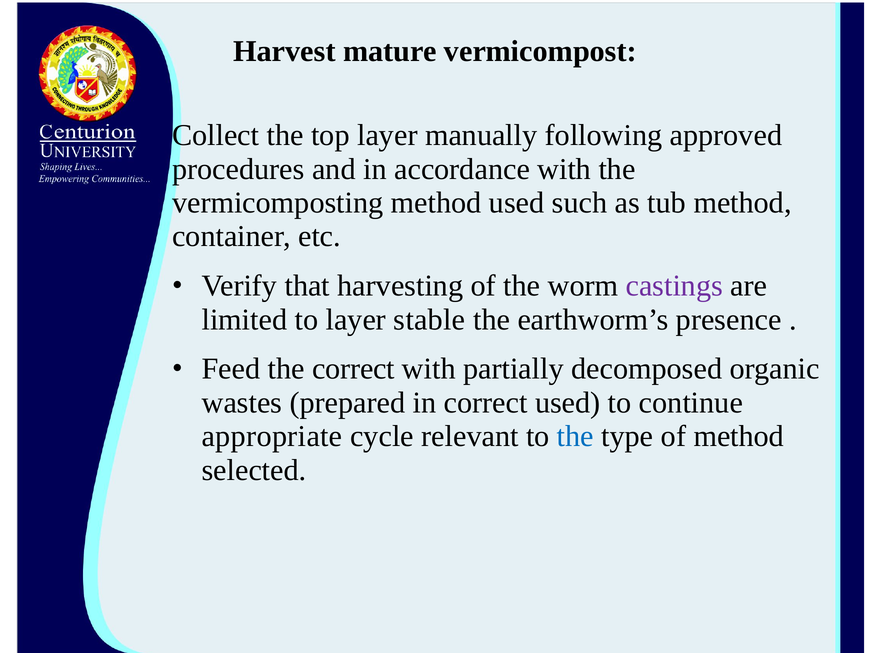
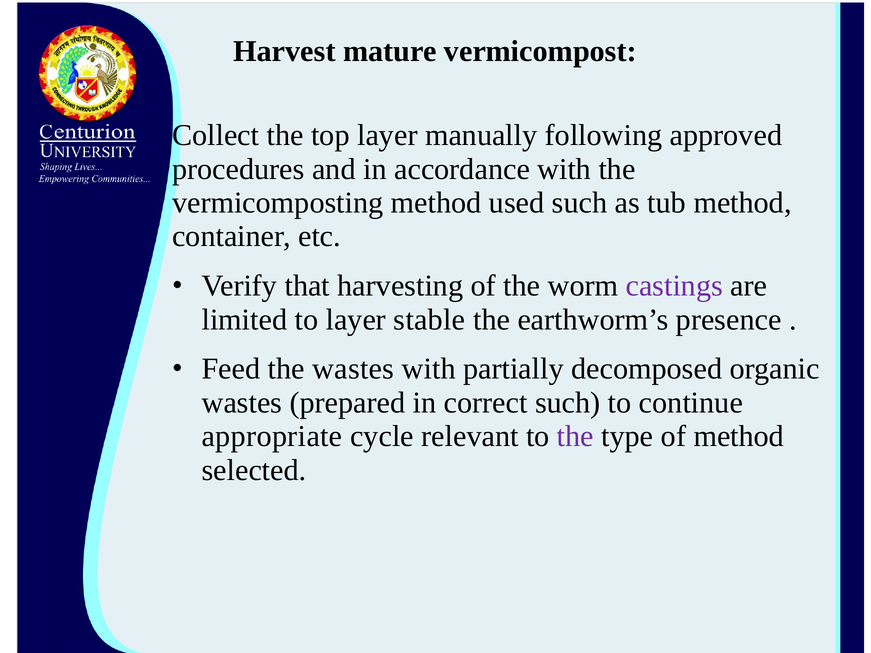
the correct: correct -> wastes
correct used: used -> such
the at (575, 437) colour: blue -> purple
